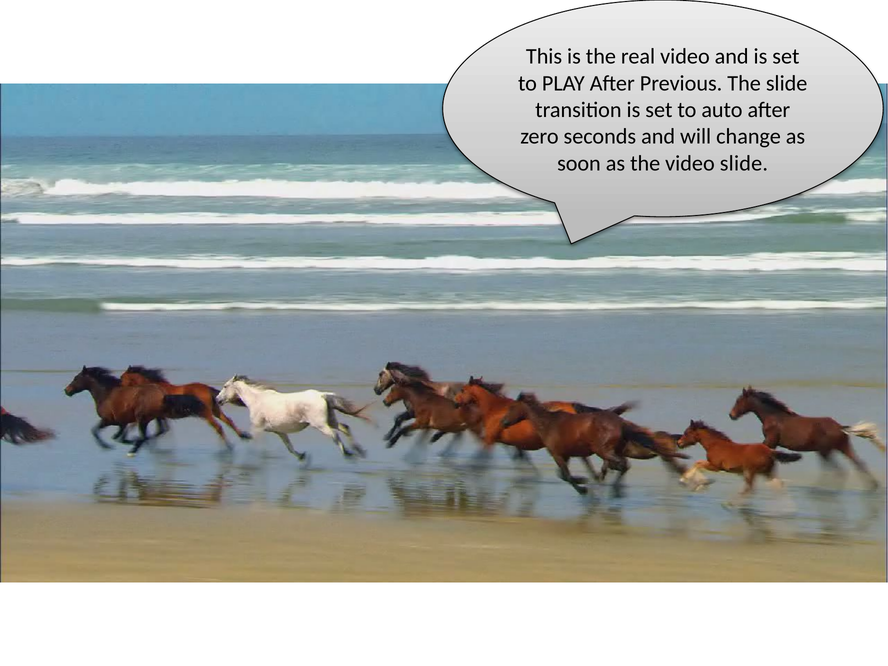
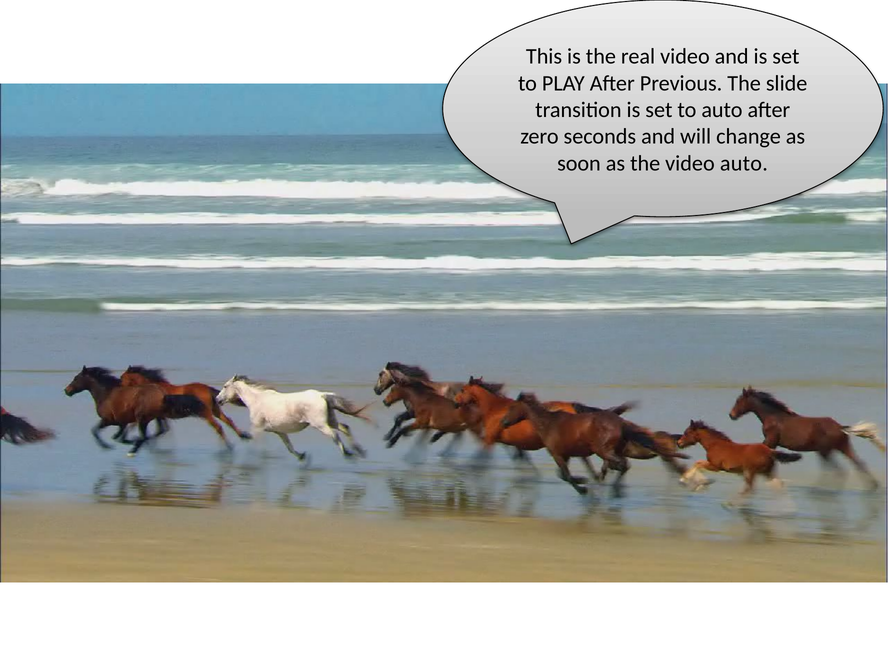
video slide: slide -> auto
